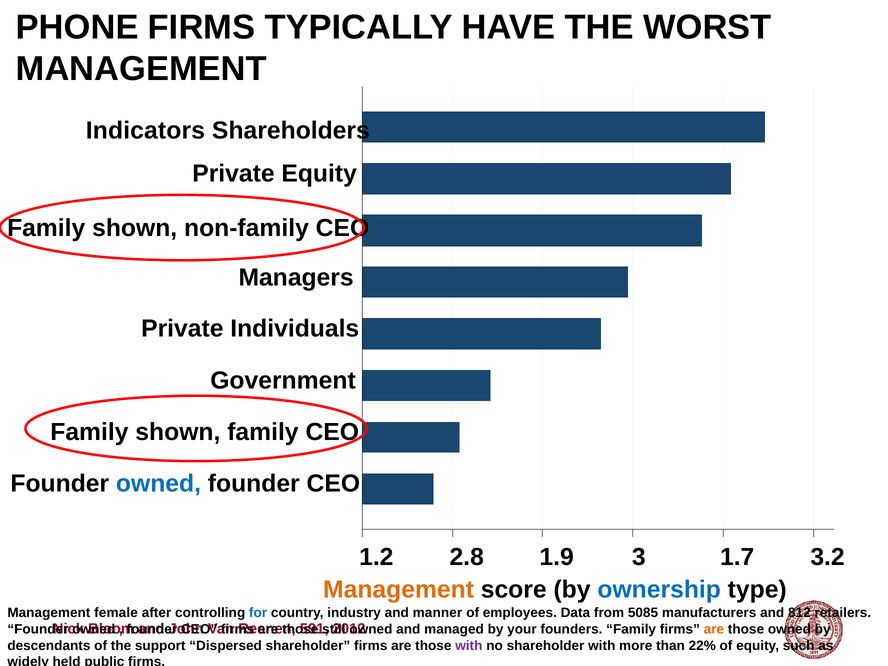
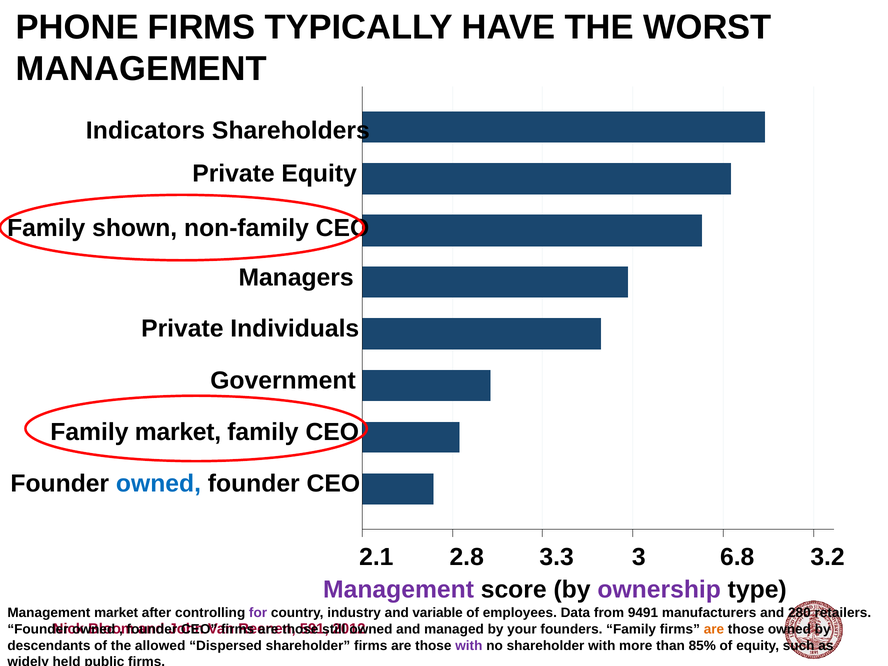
shown at (178, 432): shown -> market
1.2: 1.2 -> 2.1
1.9: 1.9 -> 3.3
1.7: 1.7 -> 6.8
Management at (399, 590) colour: orange -> purple
ownership colour: blue -> purple
Management female: female -> market
for colour: blue -> purple
manner: manner -> variable
5085: 5085 -> 9491
812: 812 -> 280
support: support -> allowed
22%: 22% -> 85%
